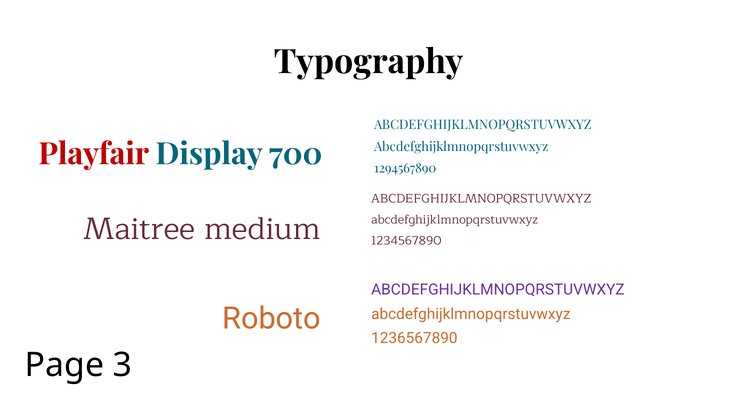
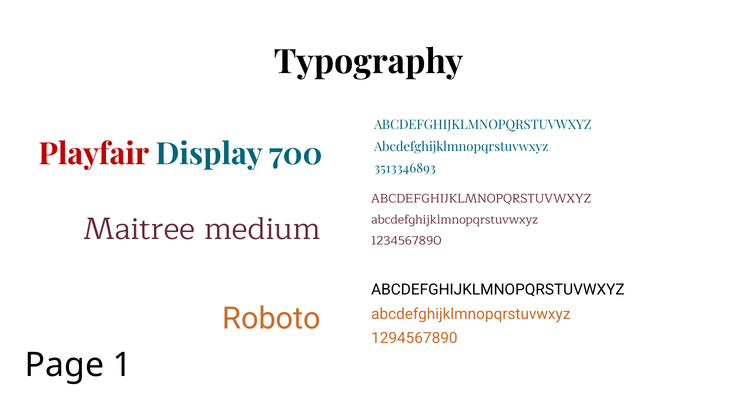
1294567890: 1294567890 -> 3513346893
ABCDEFGHIJKLMNOPQRSTUVWXYZ at (498, 289) colour: purple -> black
1236567890: 1236567890 -> 1294567890
3: 3 -> 1
